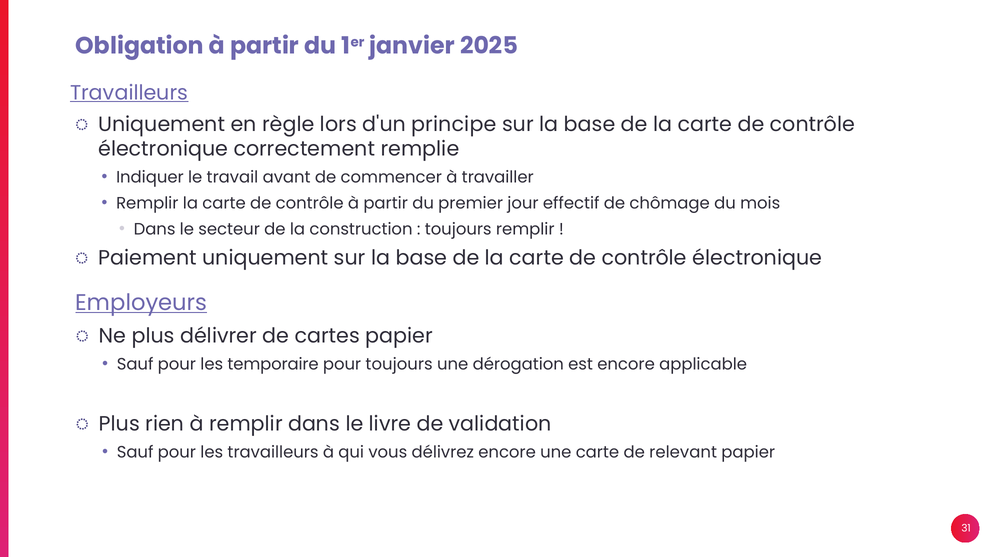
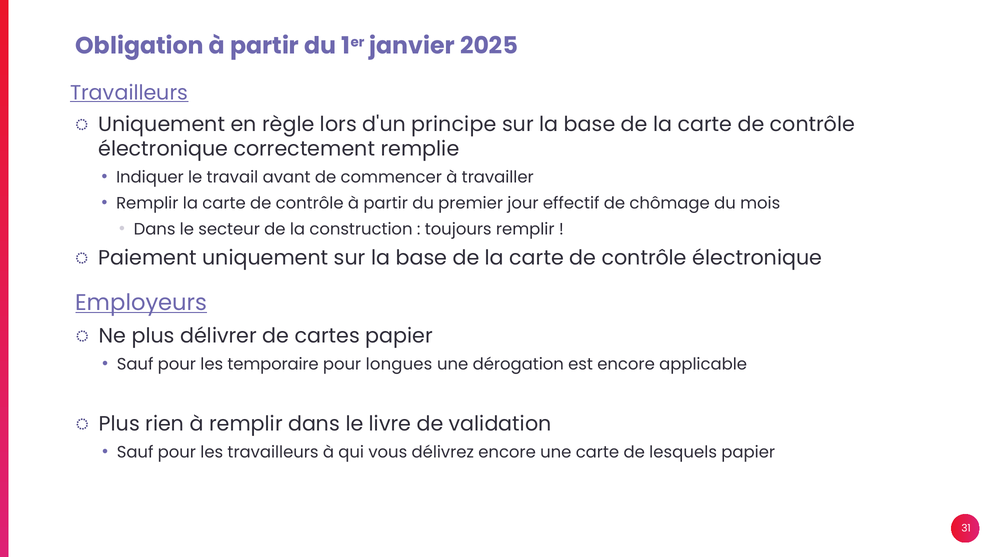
pour toujours: toujours -> longues
relevant: relevant -> lesquels
